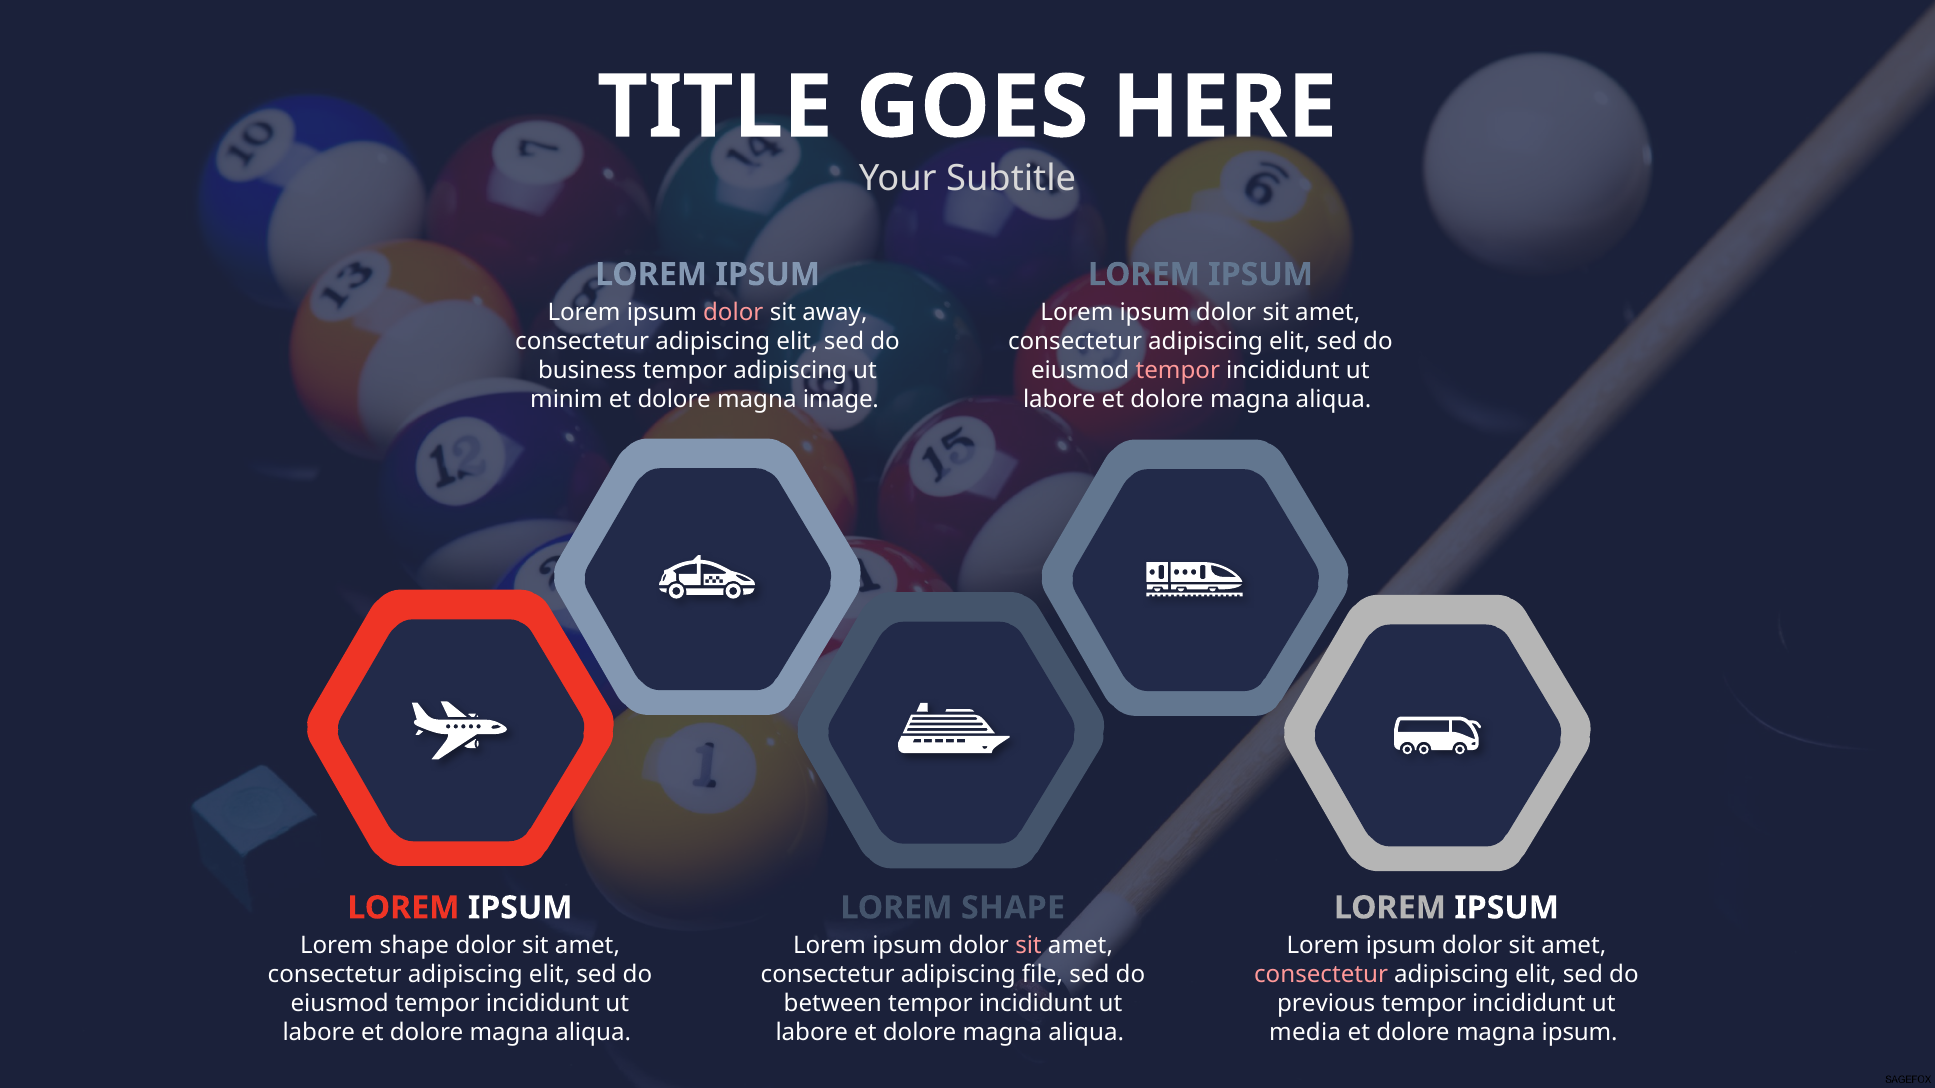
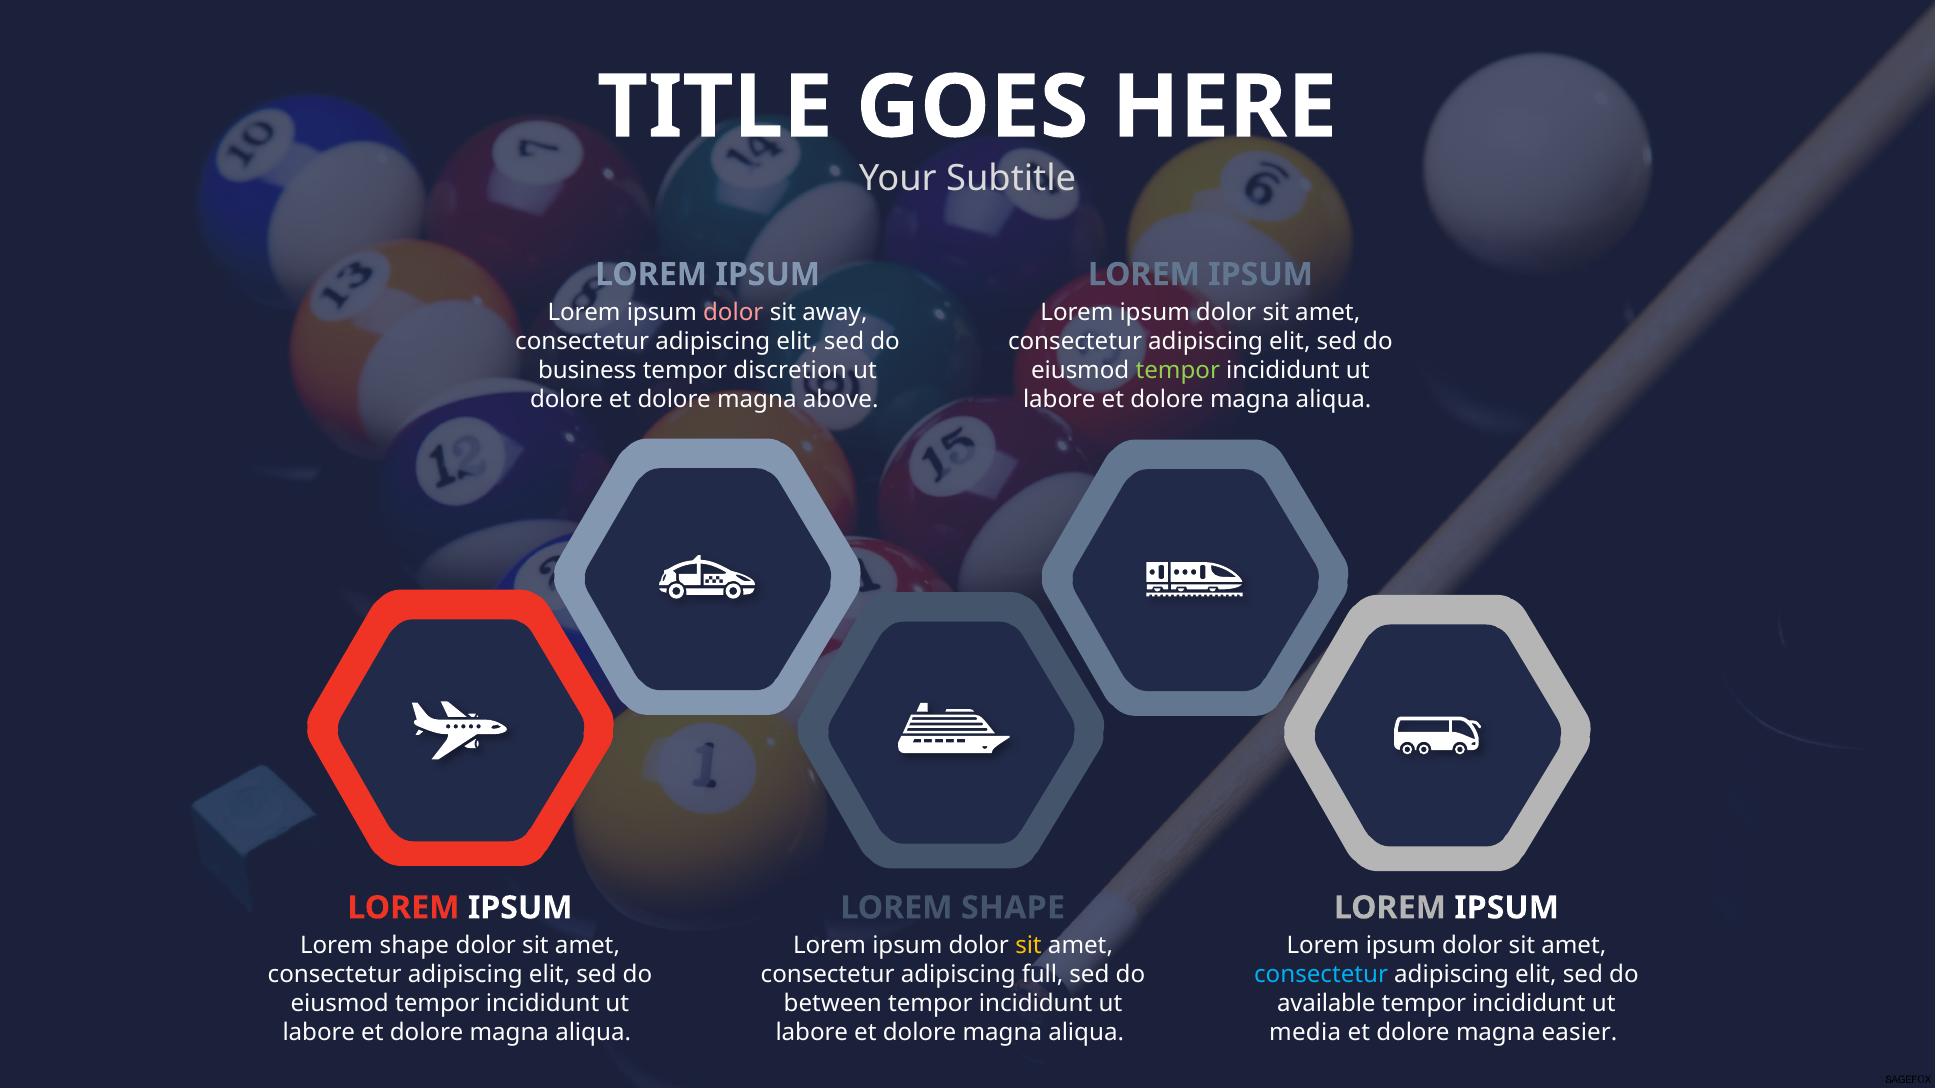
tempor adipiscing: adipiscing -> discretion
tempor at (1178, 371) colour: pink -> light green
minim at (566, 400): minim -> dolore
image: image -> above
sit at (1028, 946) colour: pink -> yellow
file: file -> full
consectetur at (1321, 975) colour: pink -> light blue
previous: previous -> available
magna ipsum: ipsum -> easier
